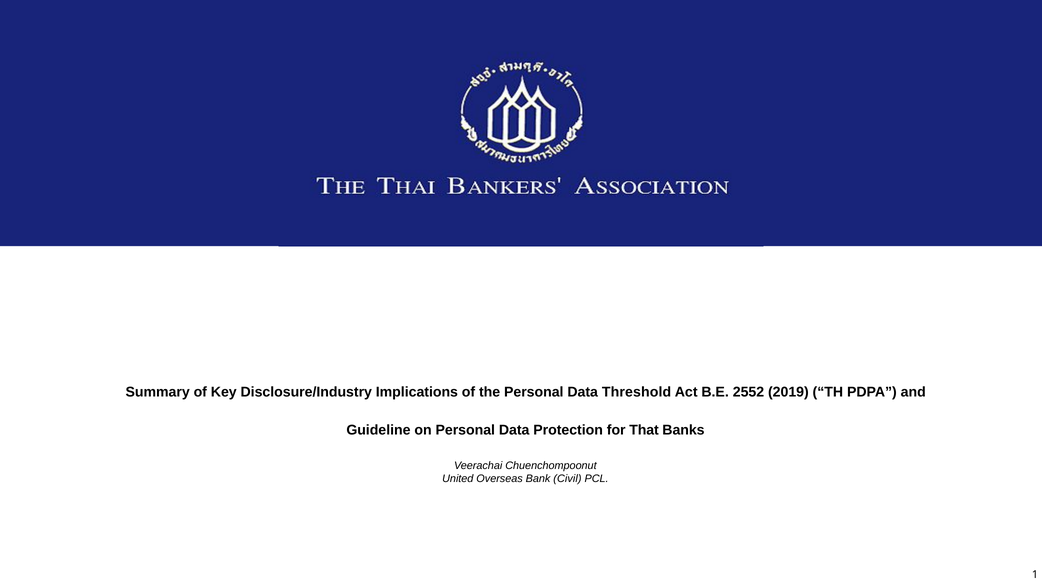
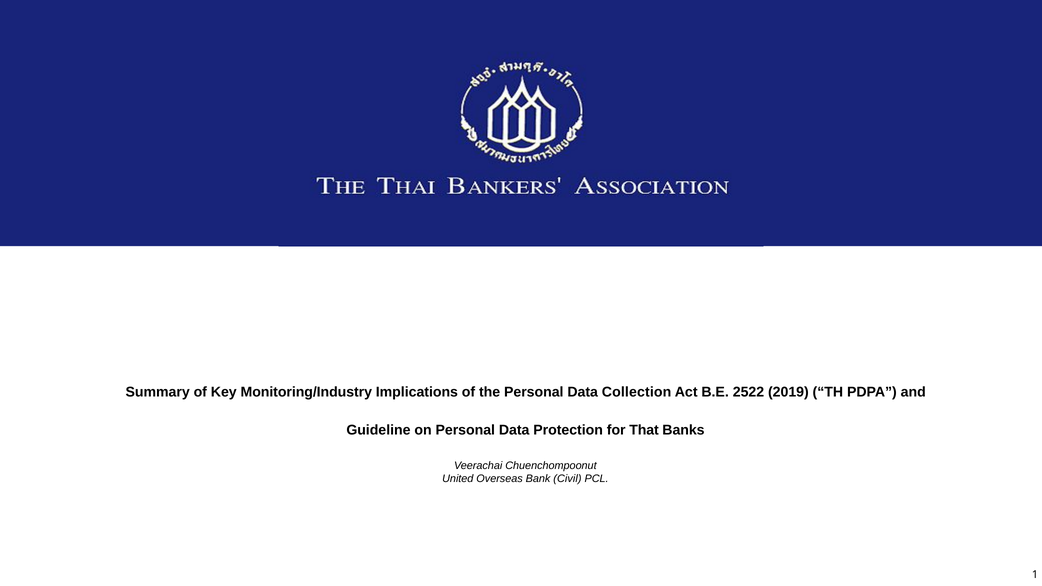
Disclosure/Industry: Disclosure/Industry -> Monitoring/Industry
Threshold: Threshold -> Collection
2552: 2552 -> 2522
